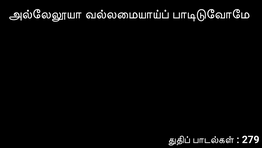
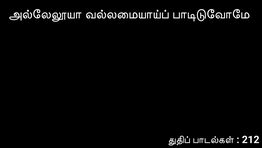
279: 279 -> 212
